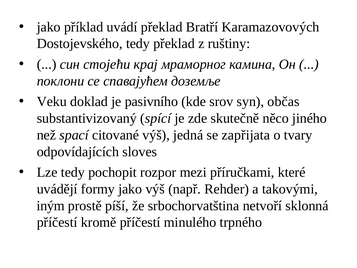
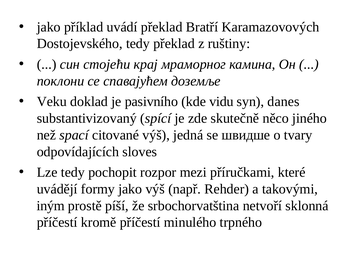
srov: srov -> vidu
občas: občas -> danes
zapřijata: zapřijata -> швидше
